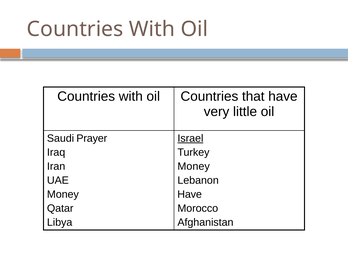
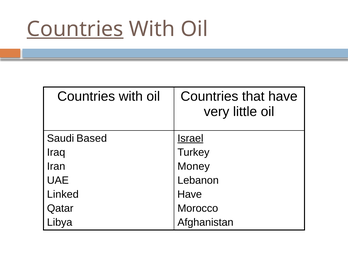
Countries at (75, 29) underline: none -> present
Prayer: Prayer -> Based
Money at (63, 194): Money -> Linked
